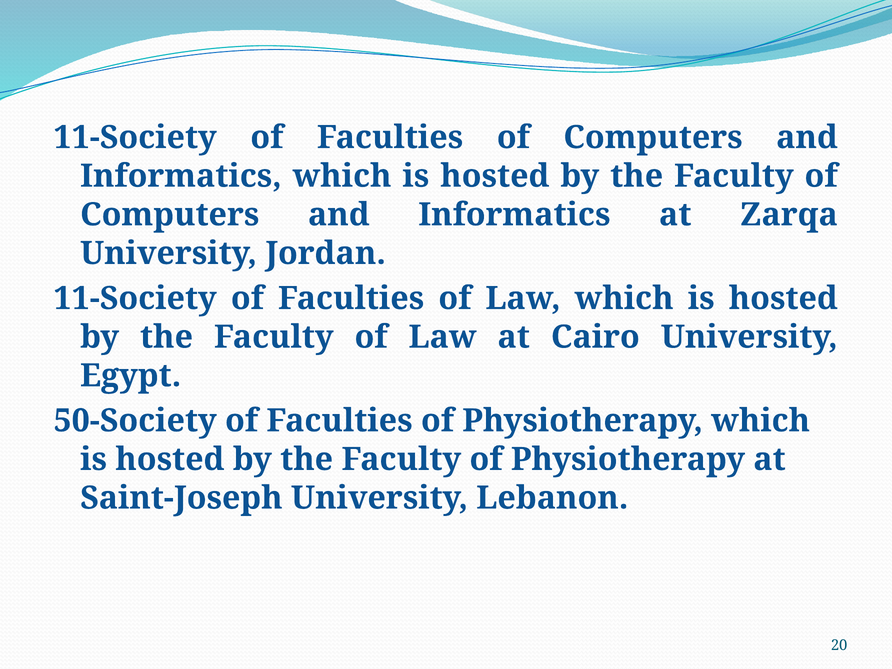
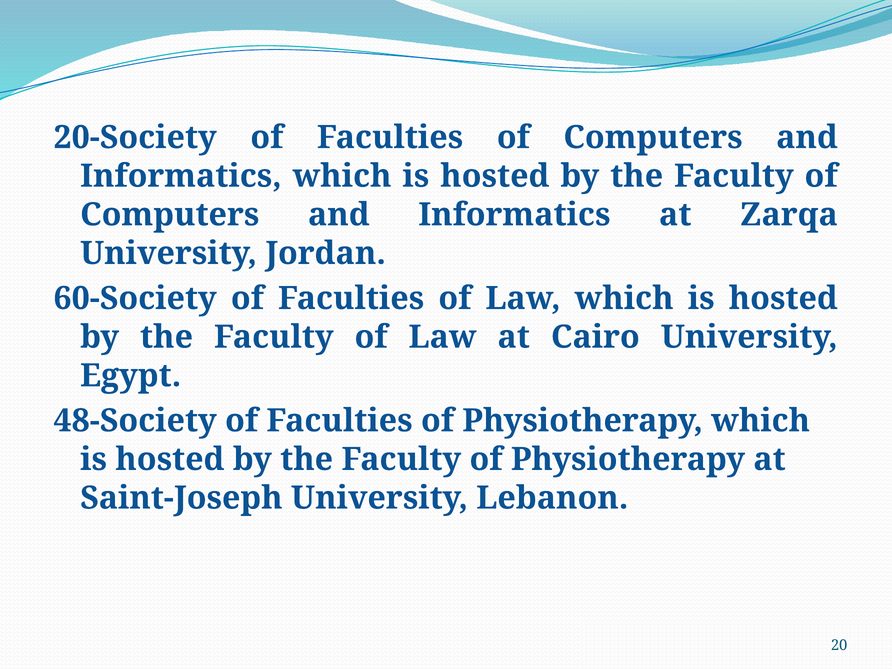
11-Society at (135, 137): 11-Society -> 20-Society
11-Society at (135, 298): 11-Society -> 60-Society
50-Society: 50-Society -> 48-Society
